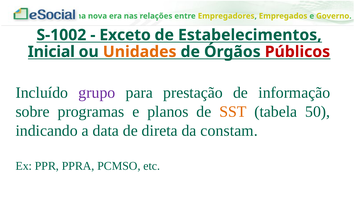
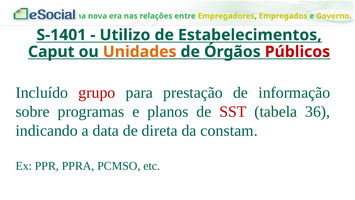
S-1002: S-1002 -> S-1401
Exceto: Exceto -> Utilizo
Inicial: Inicial -> Caput
grupo colour: purple -> red
SST colour: orange -> red
50: 50 -> 36
